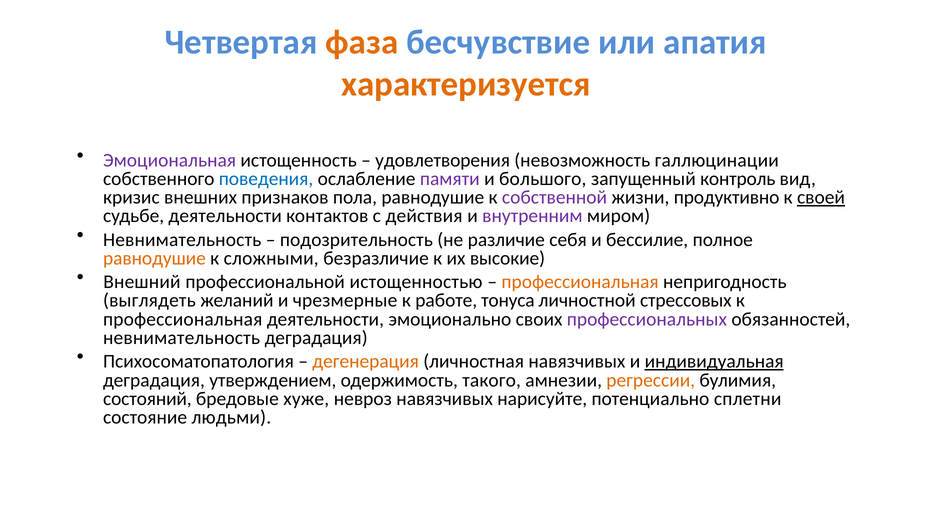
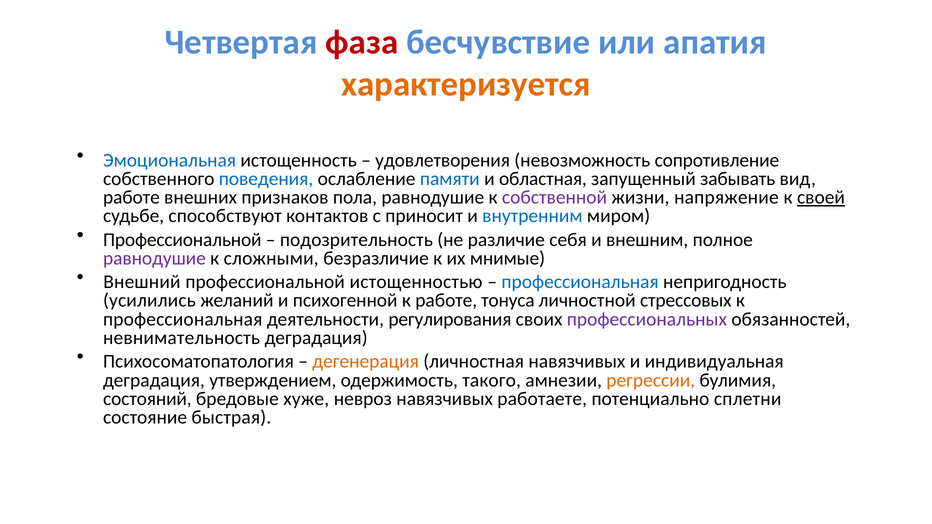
фаза colour: orange -> red
Эмоциональная colour: purple -> blue
галлюцинации: галлюцинации -> сопротивление
памяти colour: purple -> blue
большого: большого -> областная
контроль: контроль -> забывать
кризис at (131, 198): кризис -> работе
продуктивно: продуктивно -> напряжение
судьбе деятельности: деятельности -> способствуют
действия: действия -> приносит
внутренним colour: purple -> blue
Невнимательность at (182, 240): Невнимательность -> Профессиональной
бессилие: бессилие -> внешним
равнодушие at (154, 258) colour: orange -> purple
высокие: высокие -> мнимые
профессиональная at (580, 282) colour: orange -> blue
выглядеть: выглядеть -> усилились
чрезмерные: чрезмерные -> психогенной
эмоционально: эмоционально -> регулирования
индивидуальная underline: present -> none
нарисуйте: нарисуйте -> работаете
людьми: людьми -> быстрая
